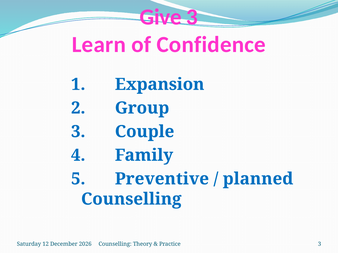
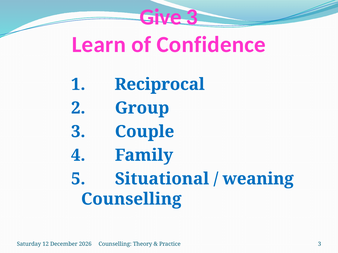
Expansion: Expansion -> Reciprocal
Preventive: Preventive -> Situational
planned: planned -> weaning
